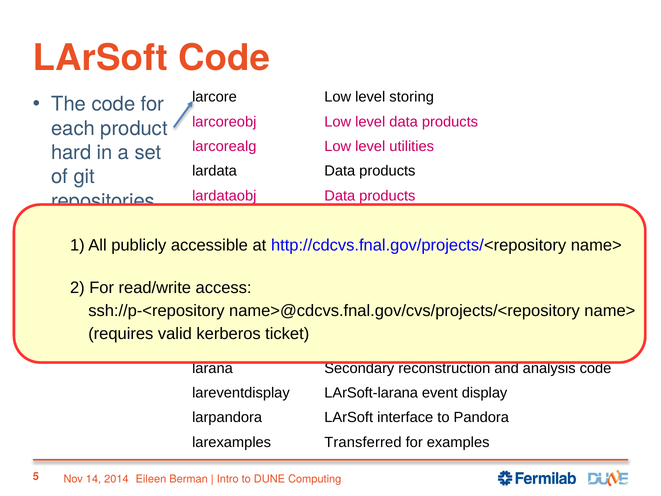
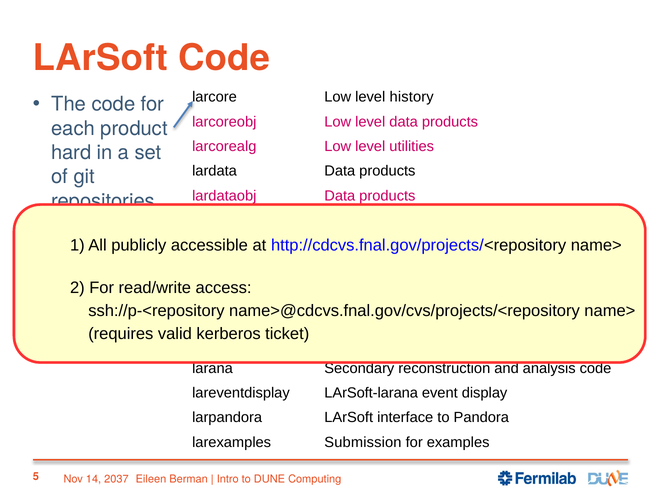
storing: storing -> history
Transferred: Transferred -> Submission
2014: 2014 -> 2037
